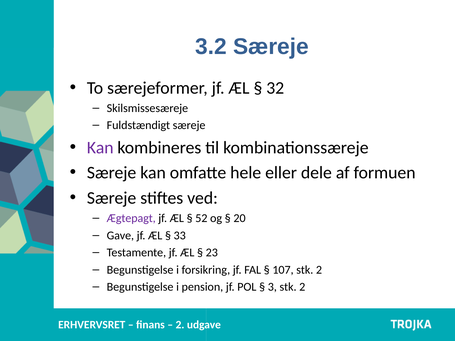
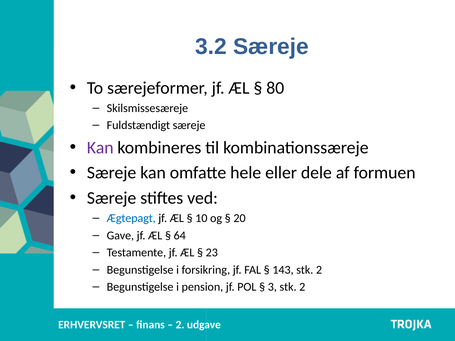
32: 32 -> 80
Ægtepagt colour: purple -> blue
52: 52 -> 10
33: 33 -> 64
107: 107 -> 143
